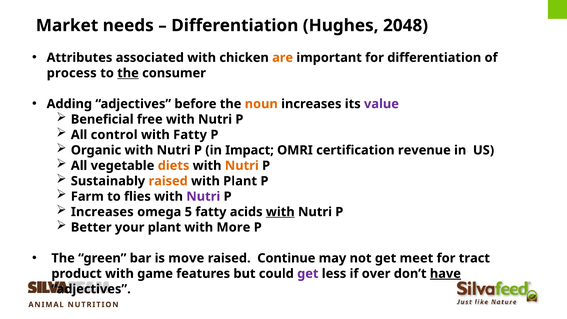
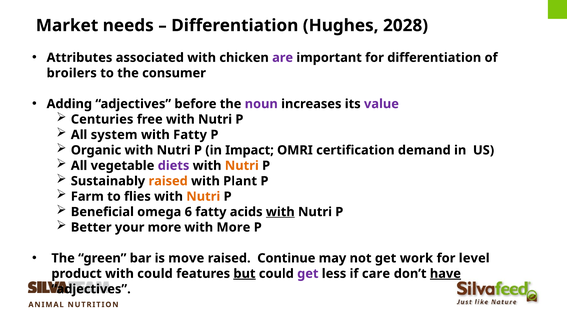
2048: 2048 -> 2028
are colour: orange -> purple
process: process -> broilers
the at (128, 73) underline: present -> none
noun colour: orange -> purple
Beneficial: Beneficial -> Centuries
control: control -> system
revenue: revenue -> demand
diets colour: orange -> purple
Nutri at (203, 196) colour: purple -> orange
Increases at (102, 212): Increases -> Beneficial
5: 5 -> 6
your plant: plant -> more
meet: meet -> work
tract: tract -> level
with game: game -> could
but underline: none -> present
over: over -> care
